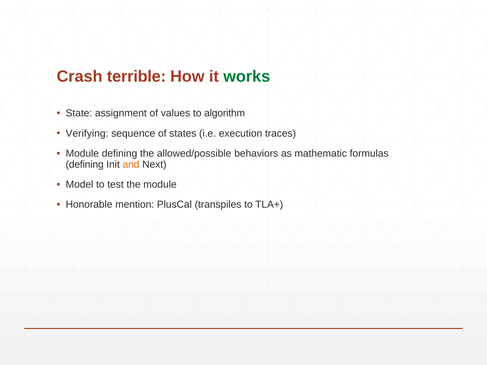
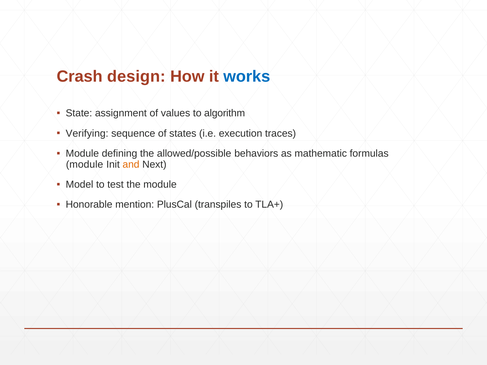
terrible: terrible -> design
works colour: green -> blue
defining at (85, 165): defining -> module
